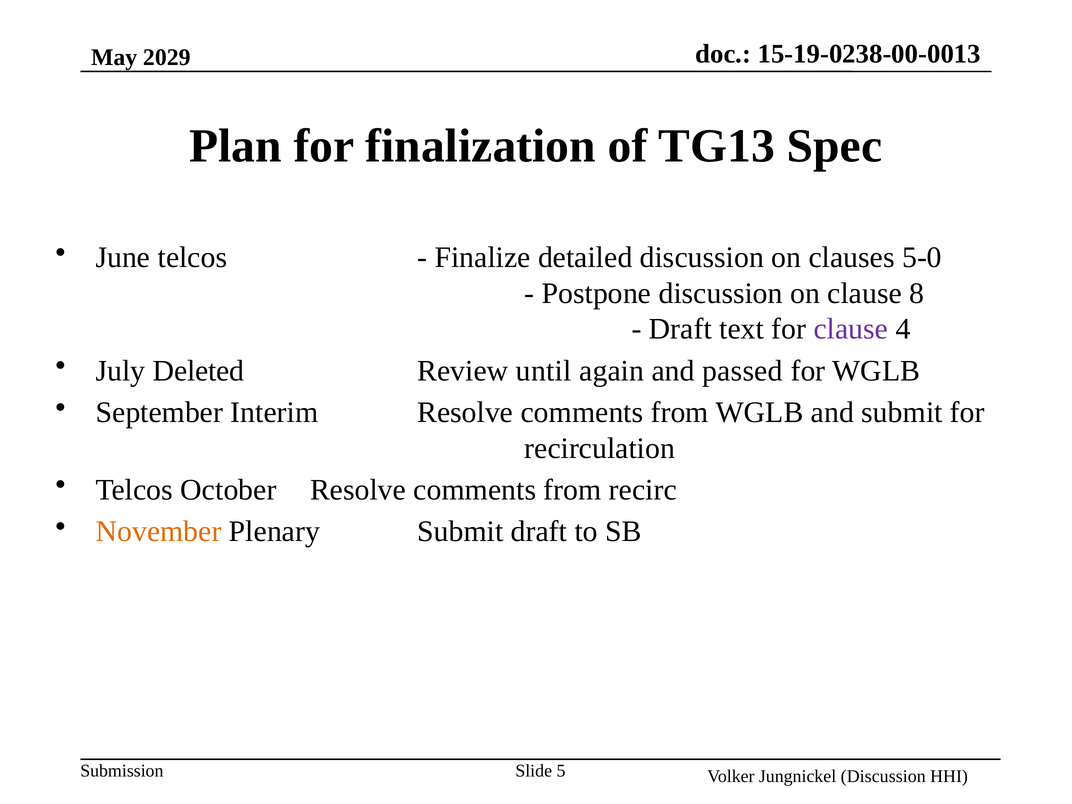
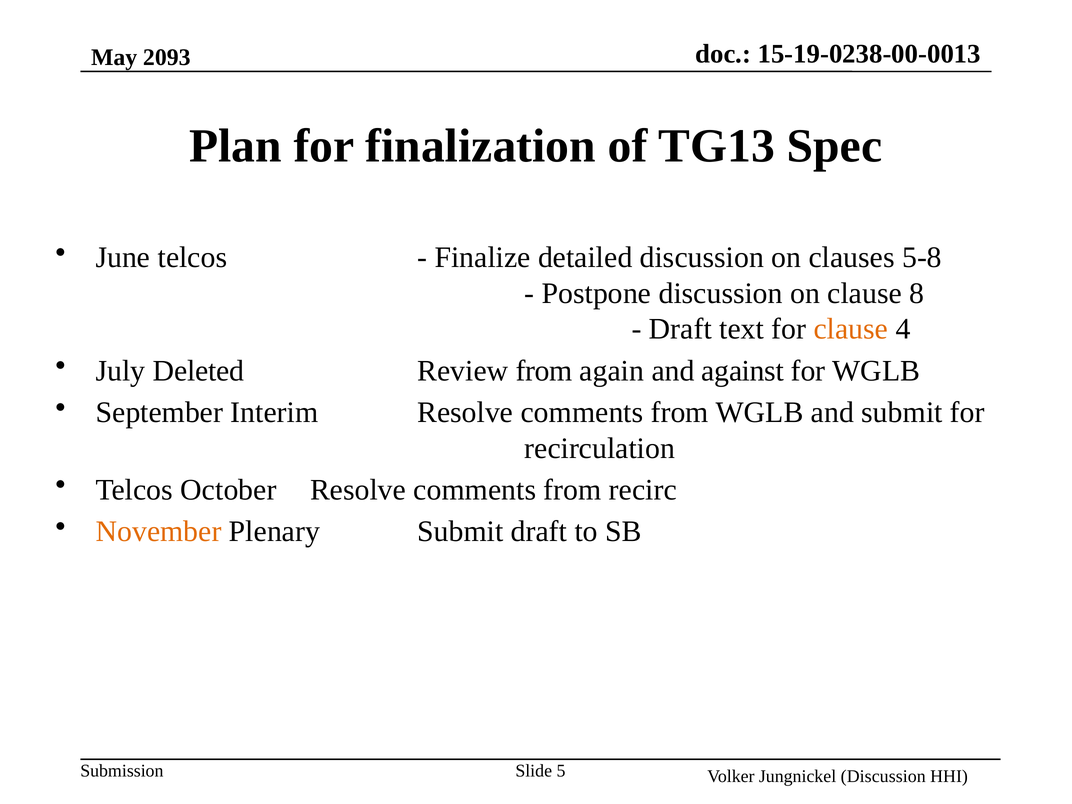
2029: 2029 -> 2093
5-0: 5-0 -> 5-8
clause at (851, 329) colour: purple -> orange
Review until: until -> from
passed: passed -> against
